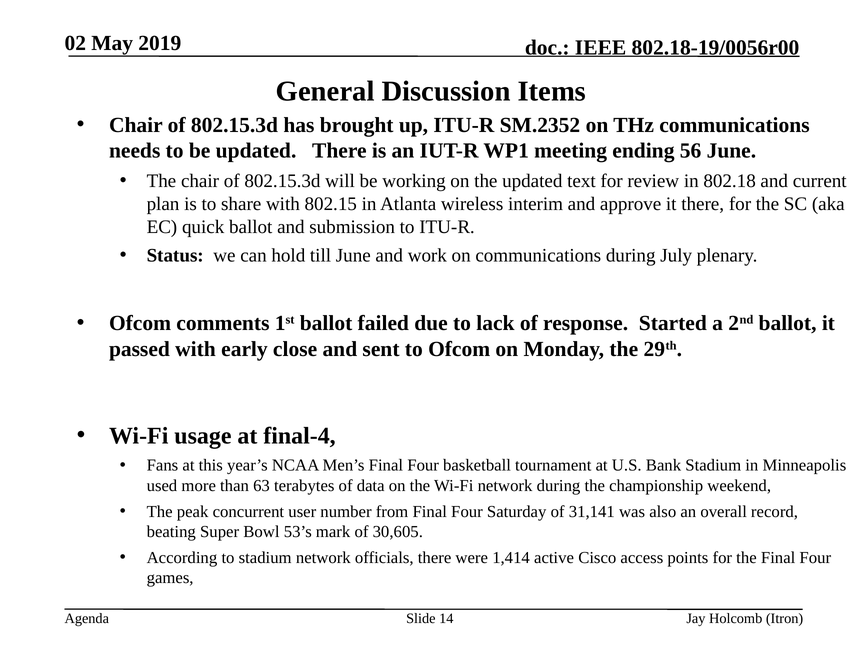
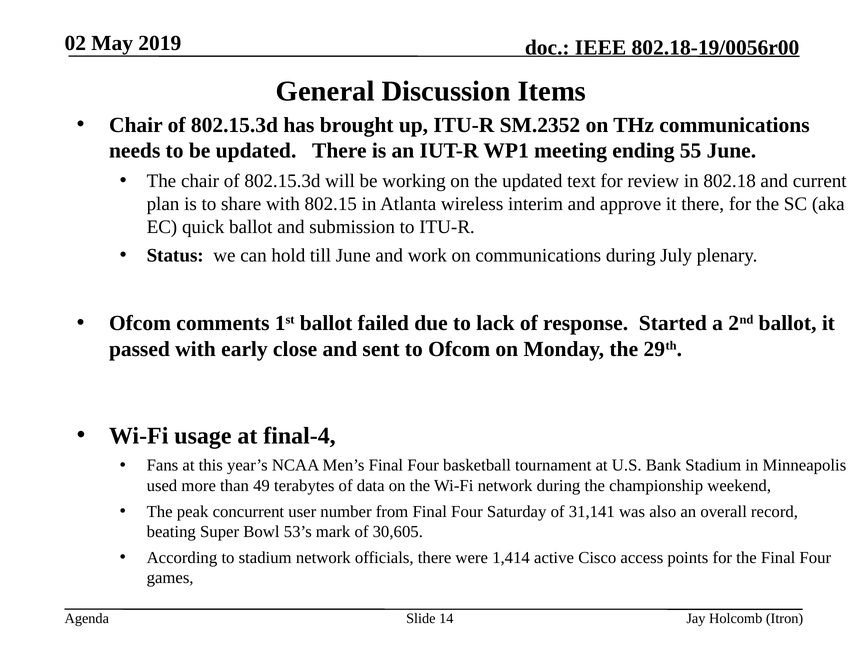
56: 56 -> 55
63: 63 -> 49
